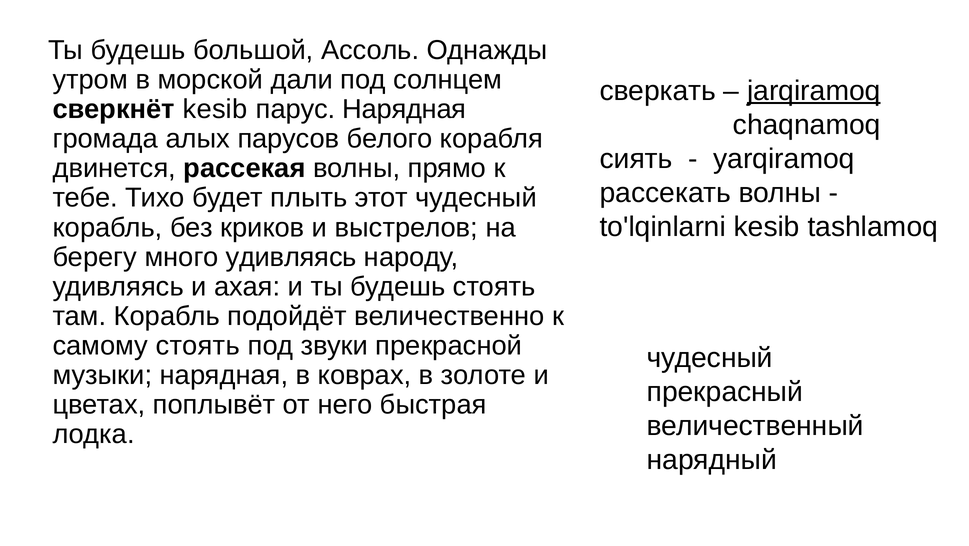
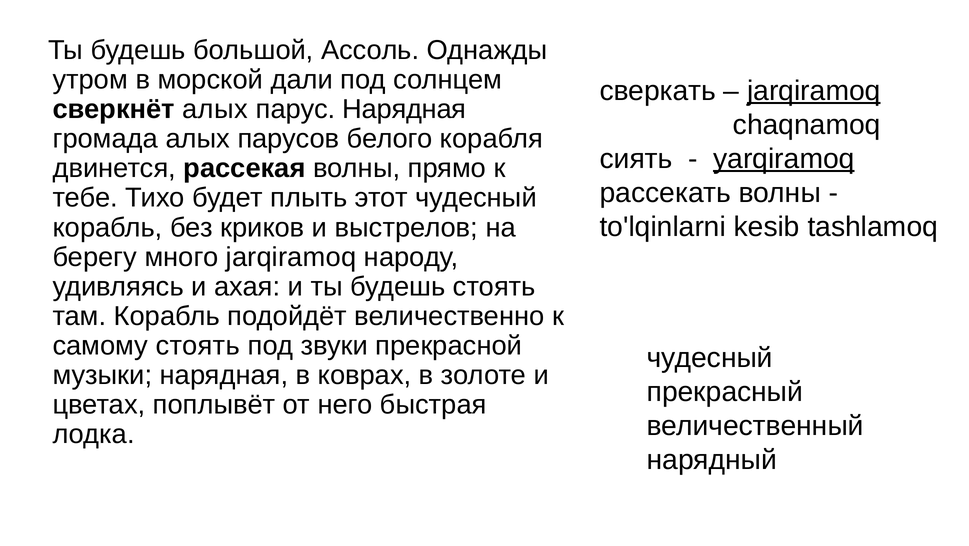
сверкнёт kesib: kesib -> алых
yarqiramoq underline: none -> present
много удивляясь: удивляясь -> jarqiramoq
